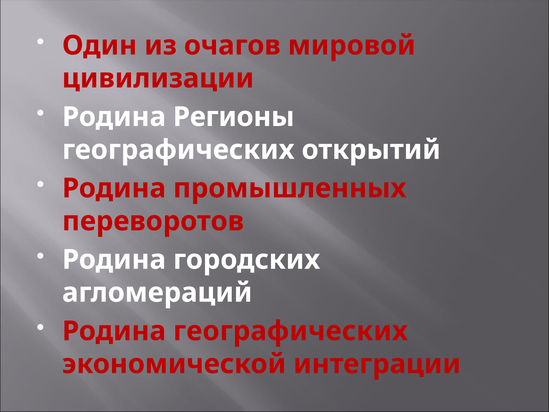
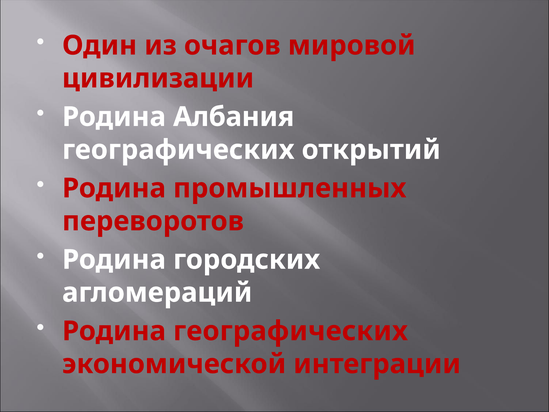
Регионы: Регионы -> Албания
